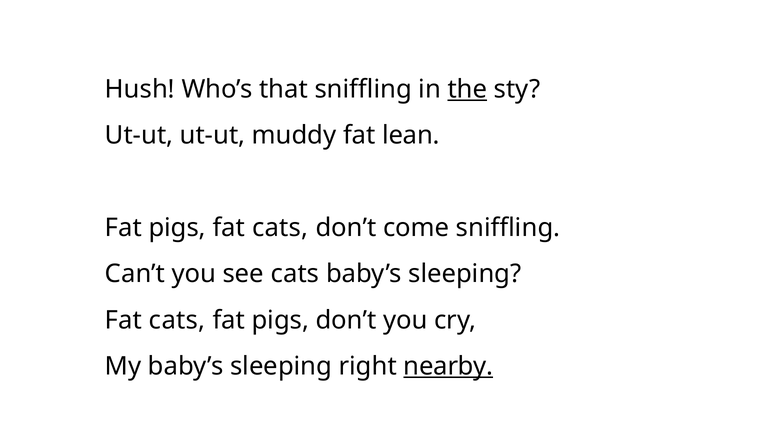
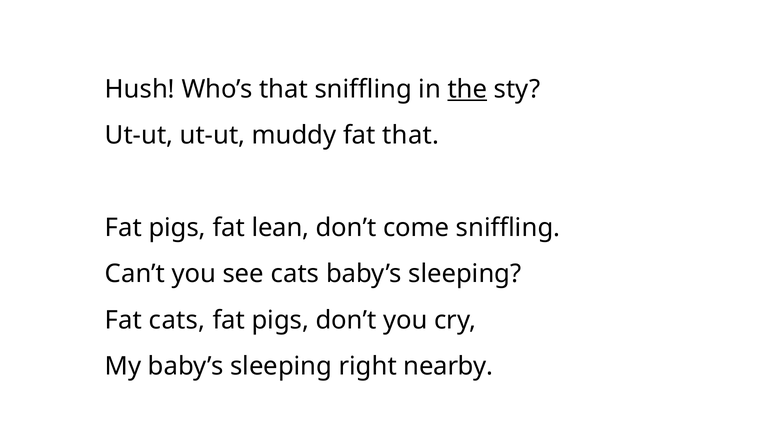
fat lean: lean -> that
pigs fat cats: cats -> lean
nearby underline: present -> none
